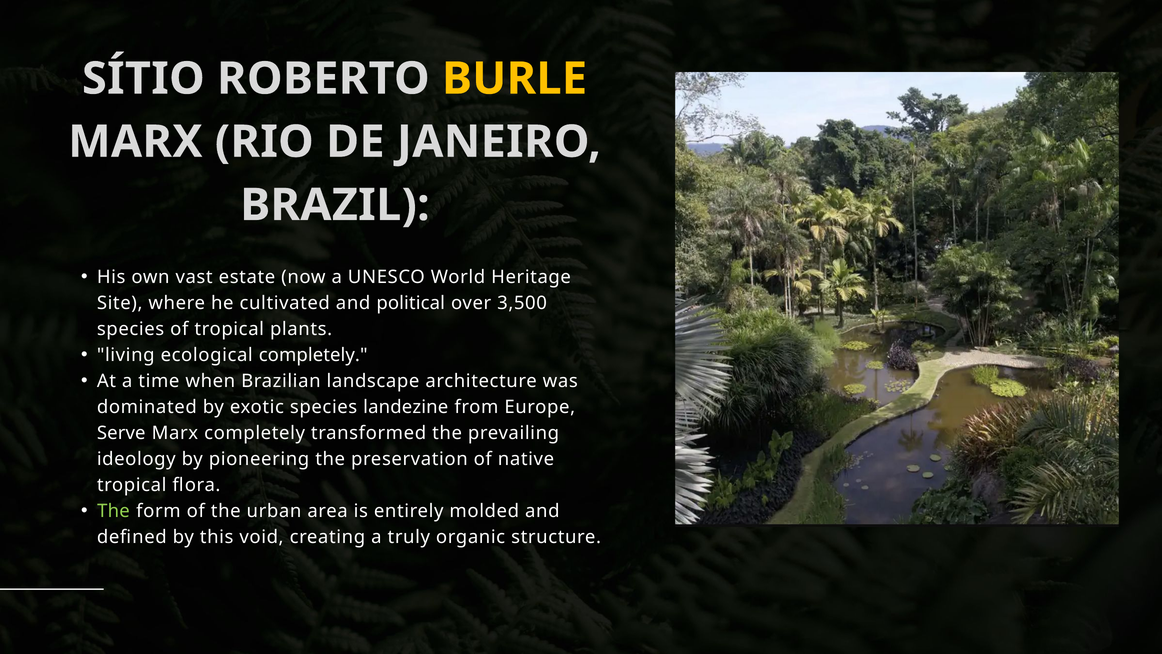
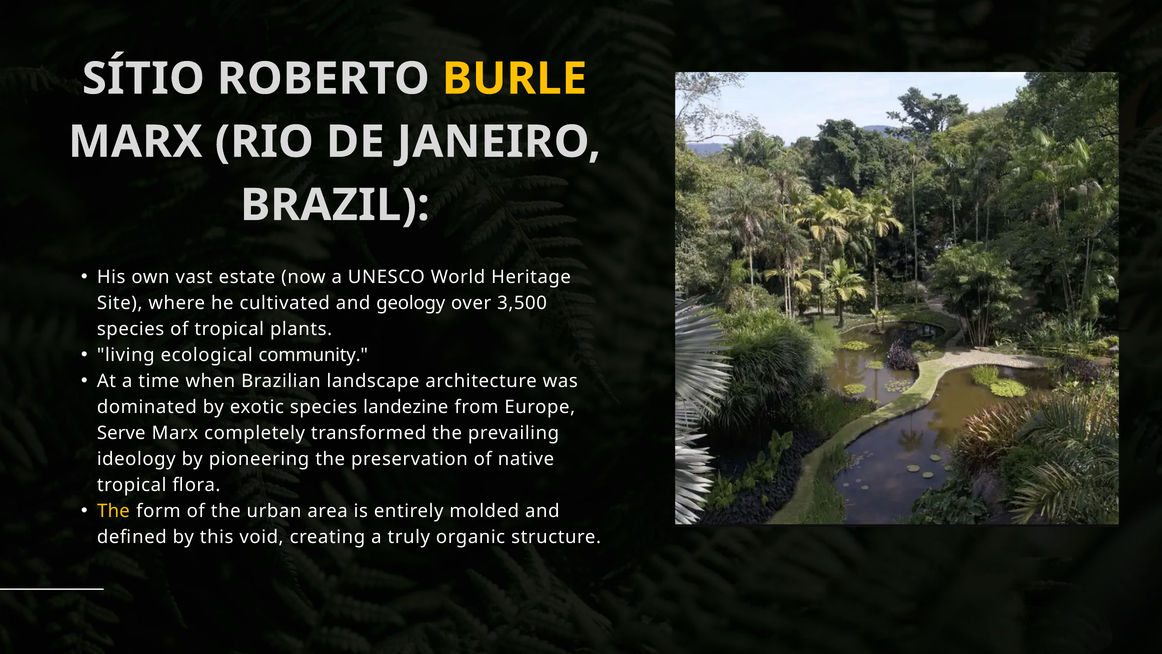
political: political -> geology
ecological completely: completely -> community
The at (113, 511) colour: light green -> yellow
